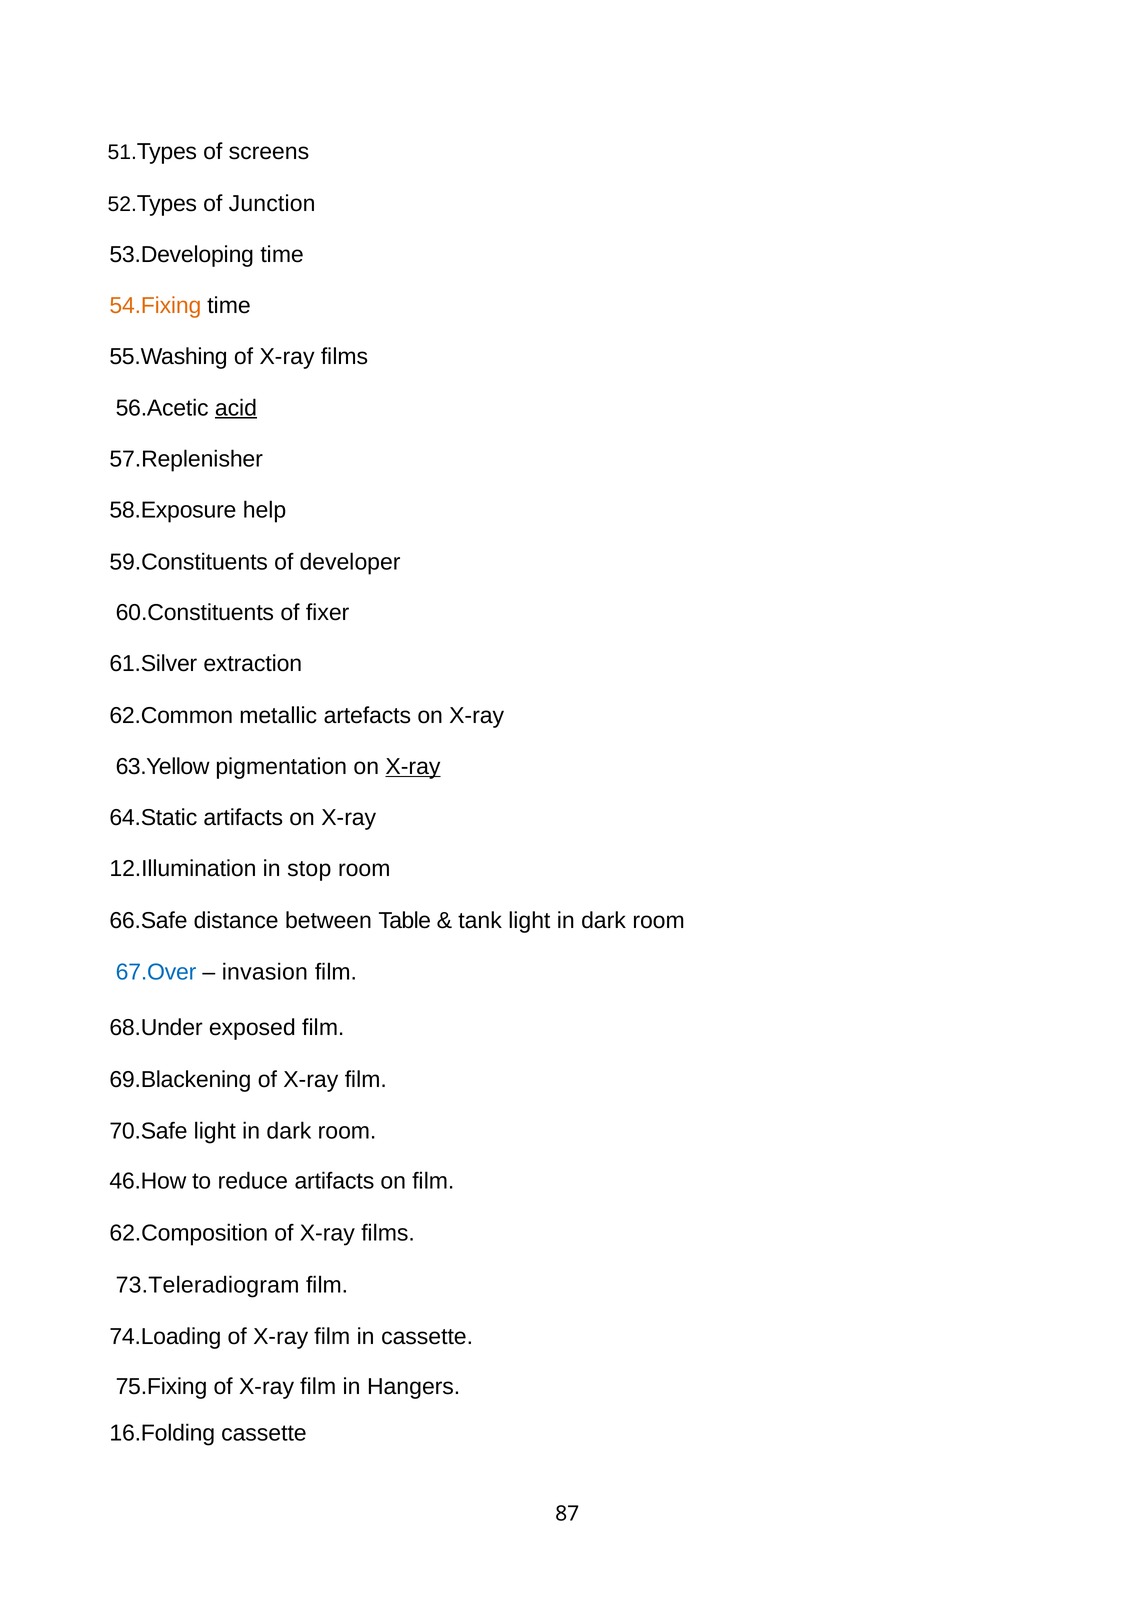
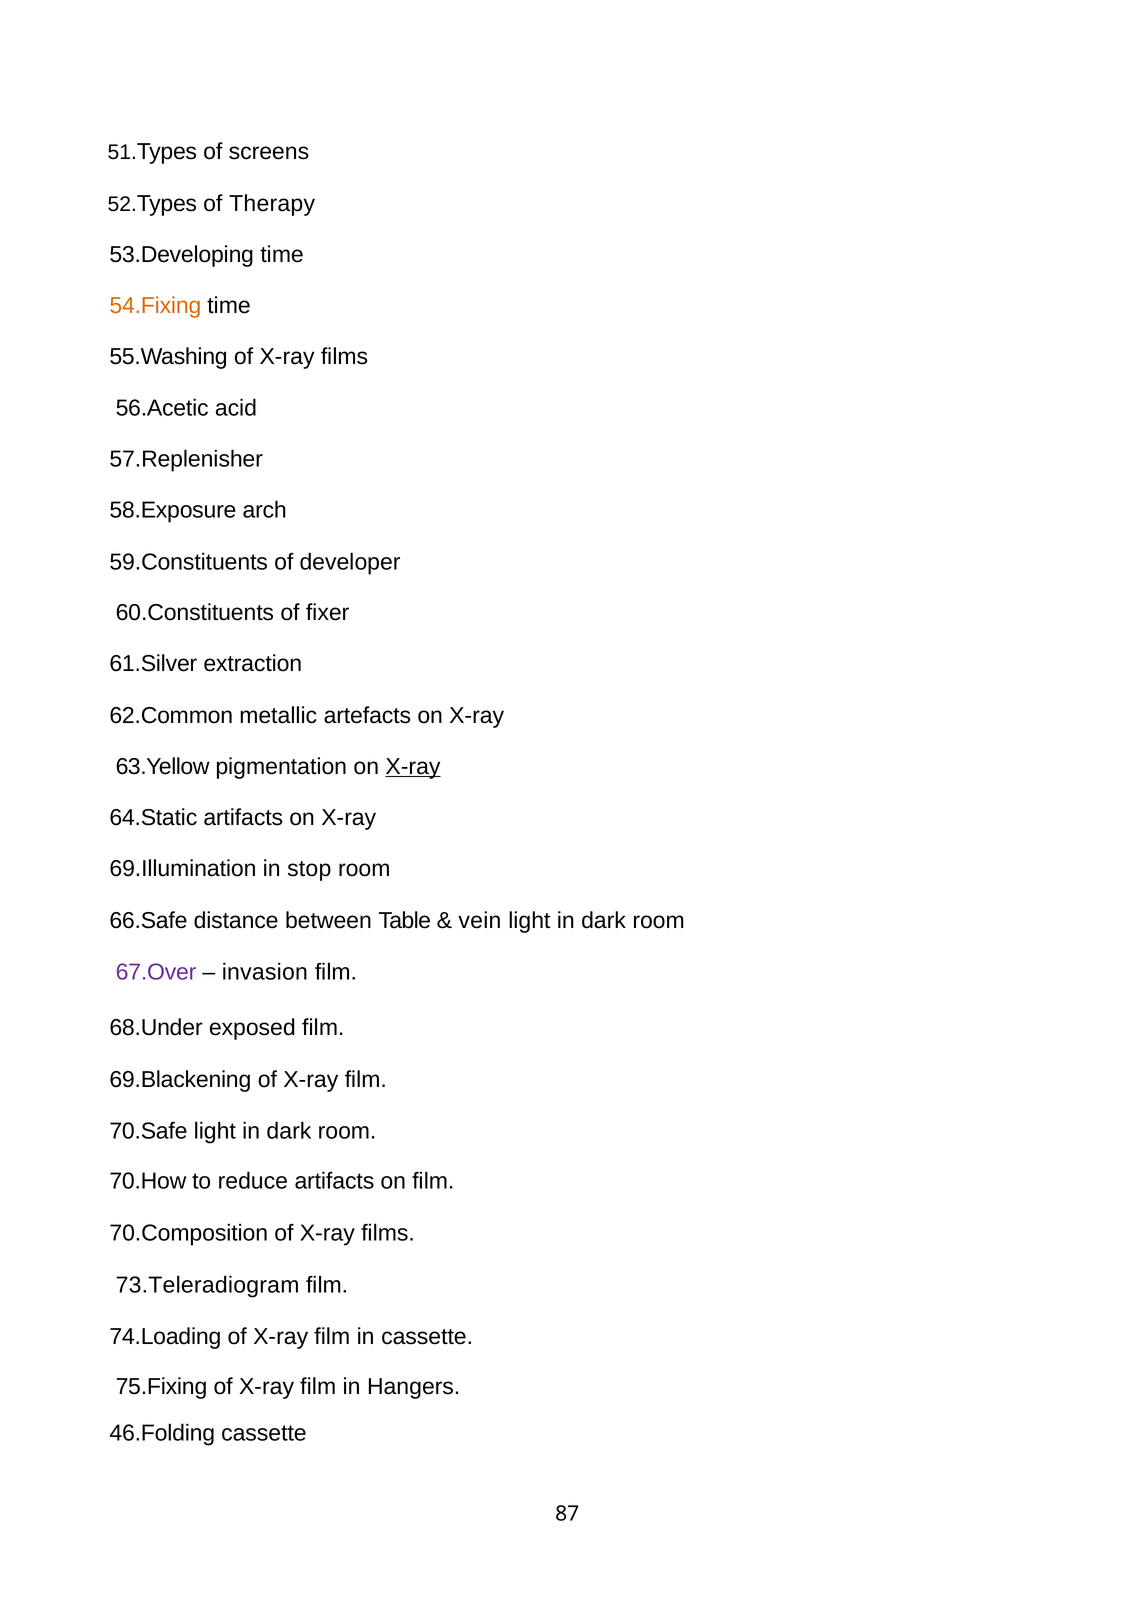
Junction: Junction -> Therapy
acid underline: present -> none
help: help -> arch
12.Illumination: 12.Illumination -> 69.Illumination
tank: tank -> vein
67.Over colour: blue -> purple
46.How: 46.How -> 70.How
62.Composition: 62.Composition -> 70.Composition
16.Folding: 16.Folding -> 46.Folding
